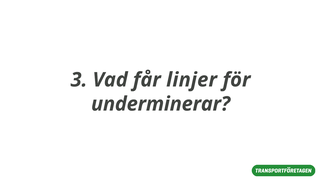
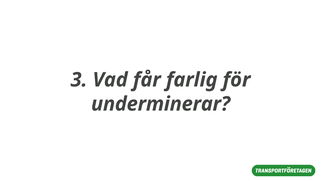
linjer: linjer -> farlig
